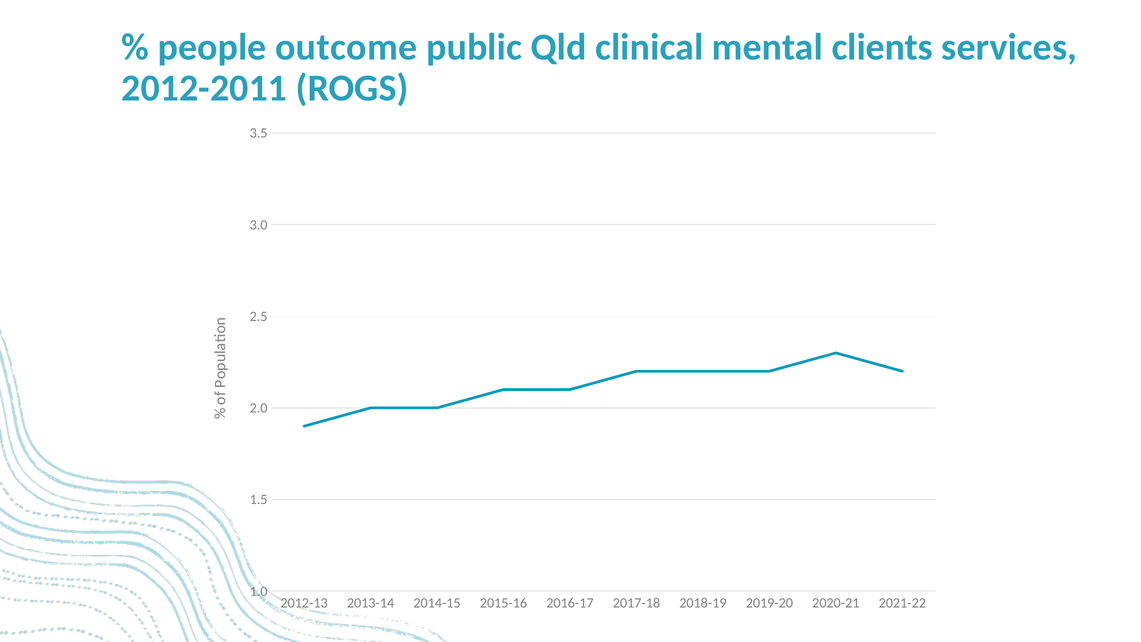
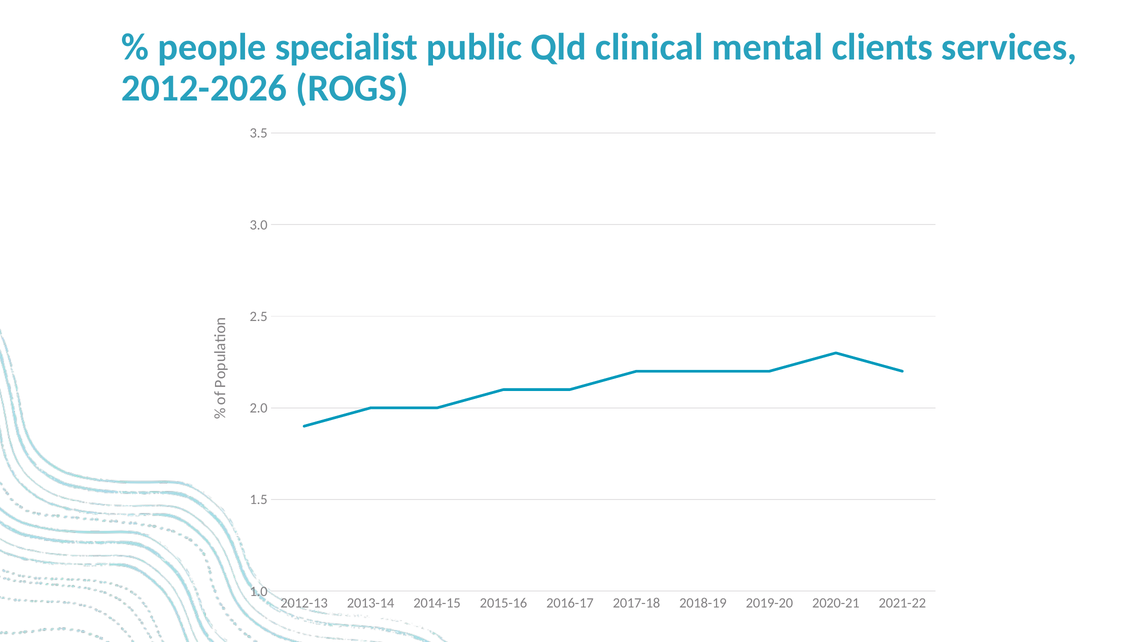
outcome: outcome -> specialist
2012-2011: 2012-2011 -> 2012-2026
